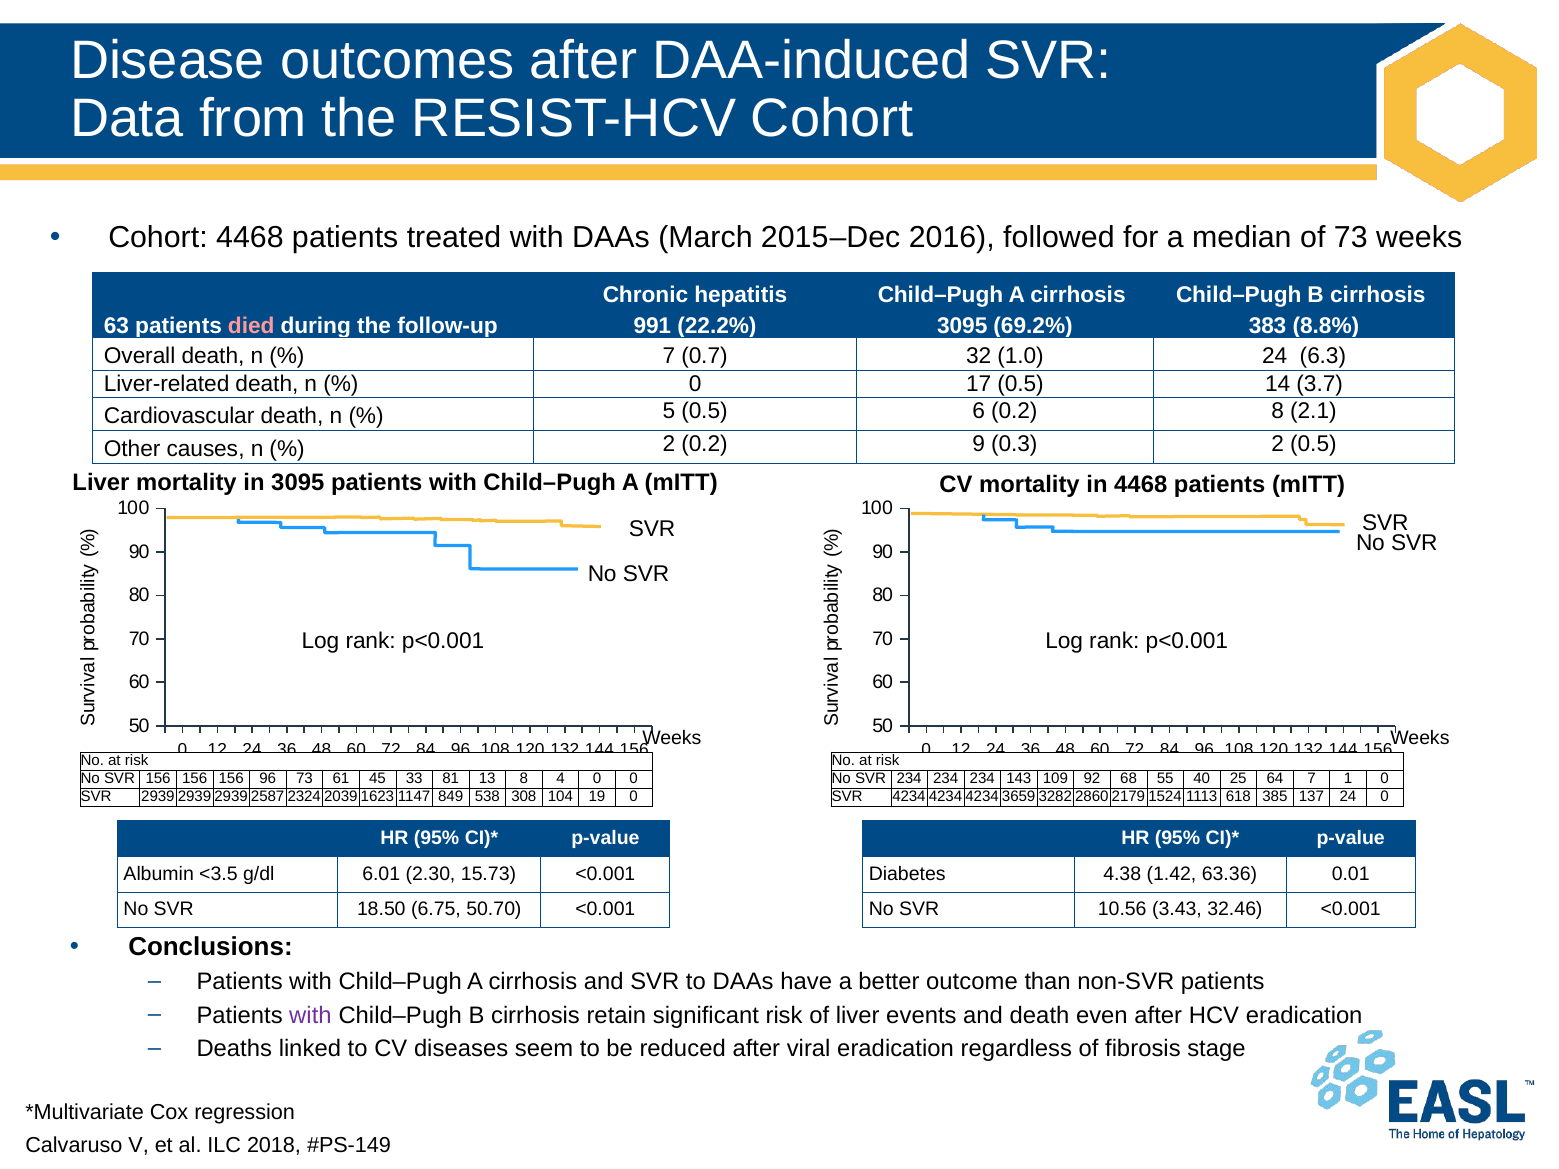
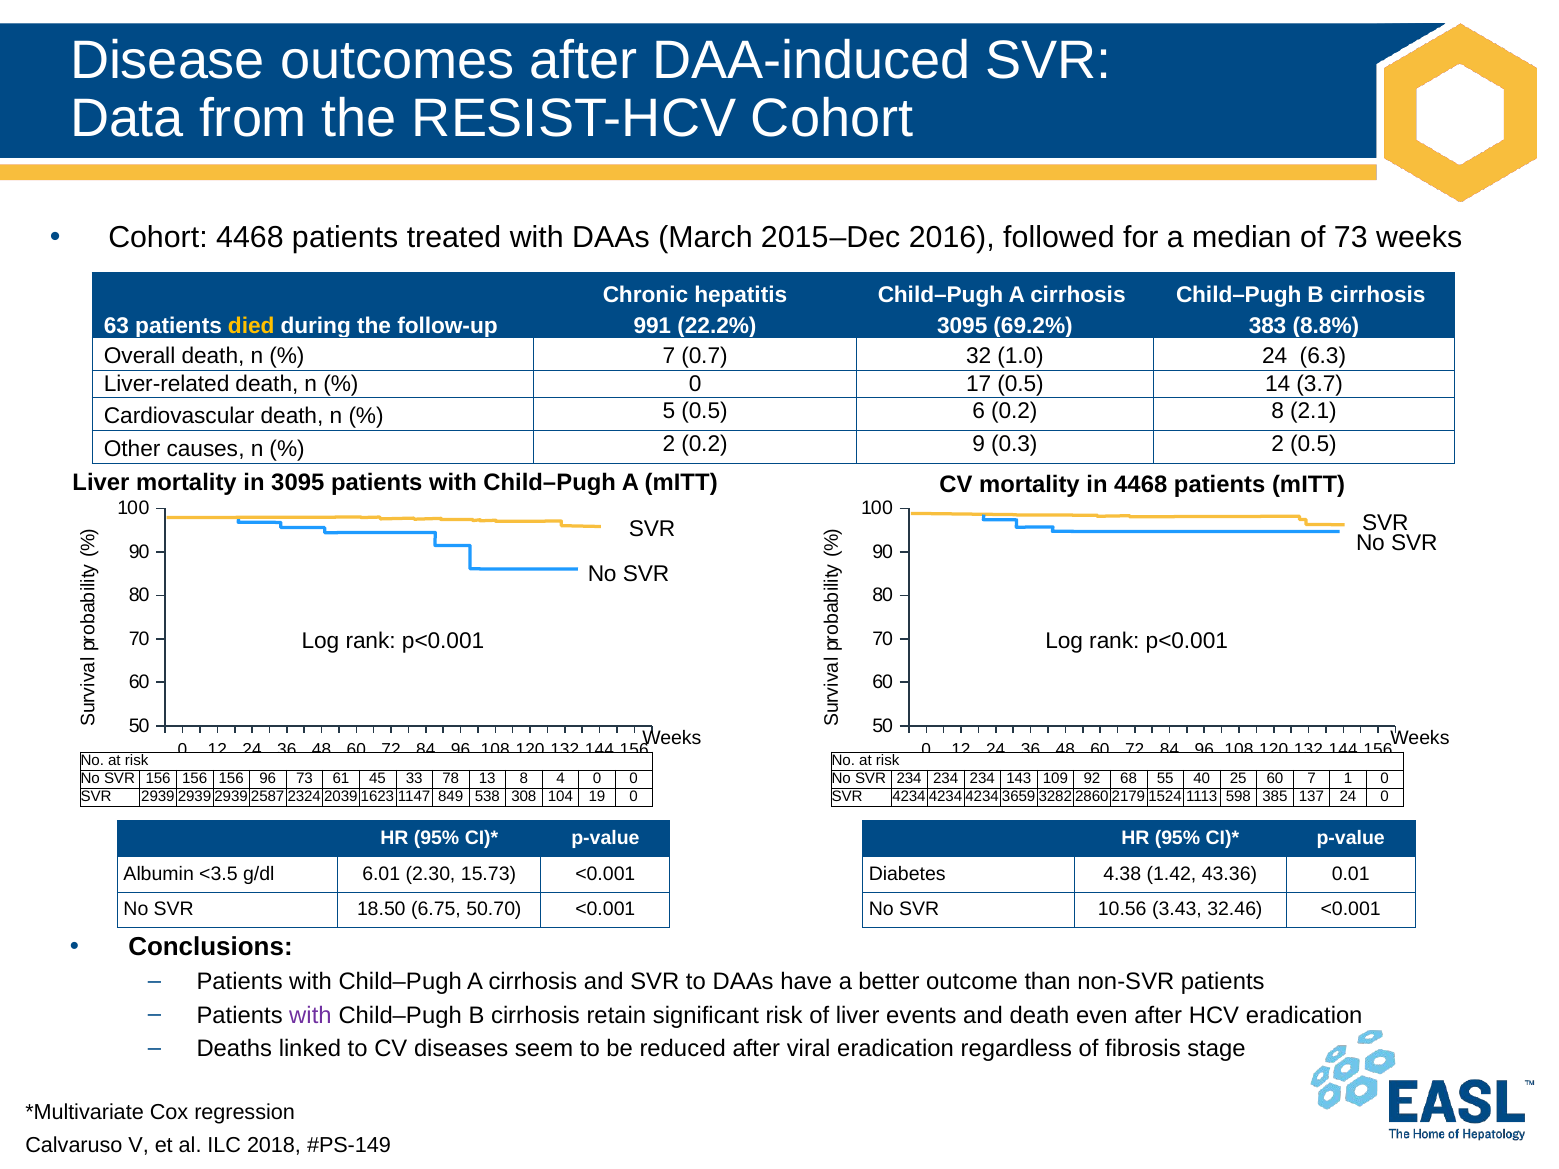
died colour: pink -> yellow
81: 81 -> 78
25 64: 64 -> 60
618: 618 -> 598
63.36: 63.36 -> 43.36
